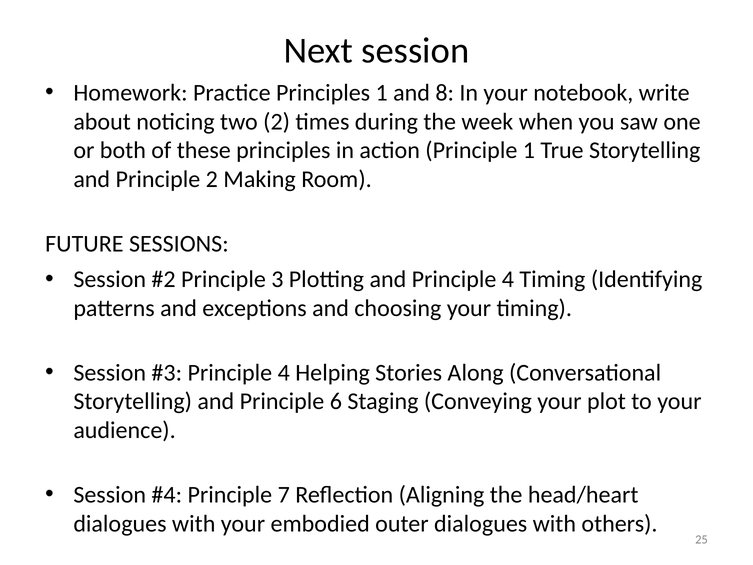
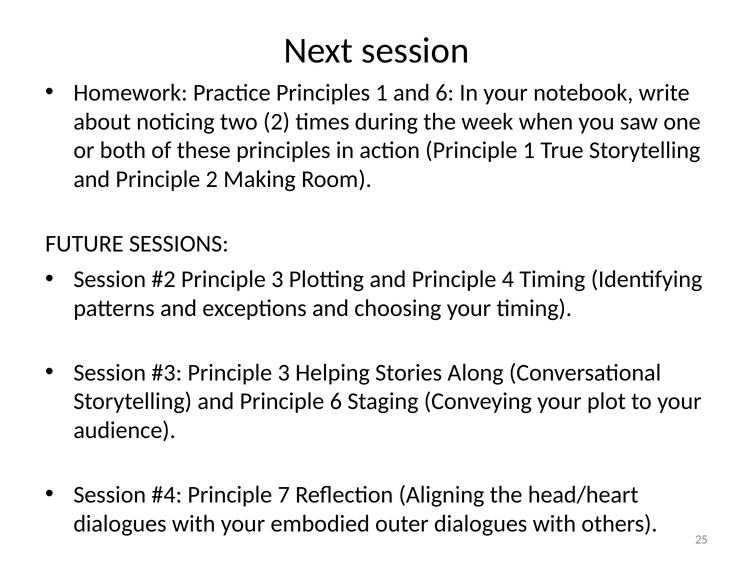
and 8: 8 -> 6
4 at (284, 372): 4 -> 3
